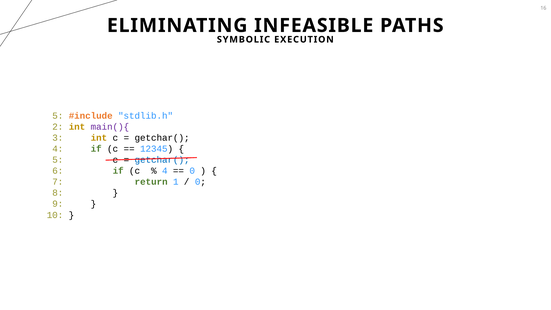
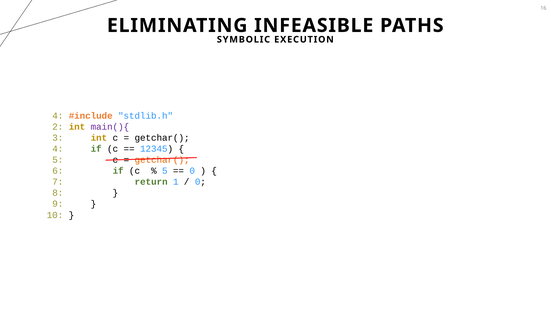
5 at (58, 116): 5 -> 4
getchar( at (162, 160) colour: blue -> orange
4 at (165, 171): 4 -> 5
